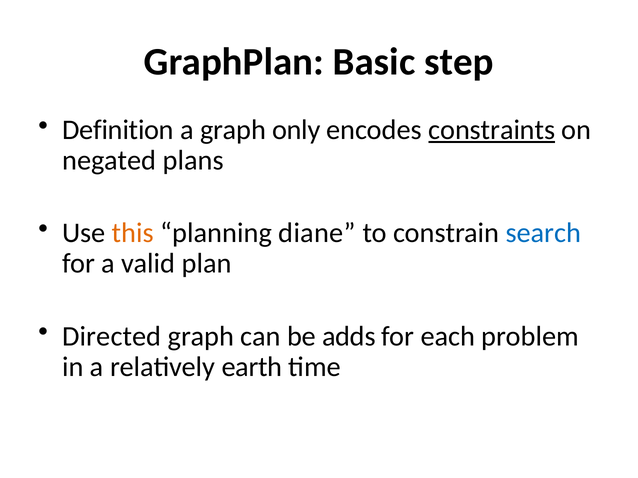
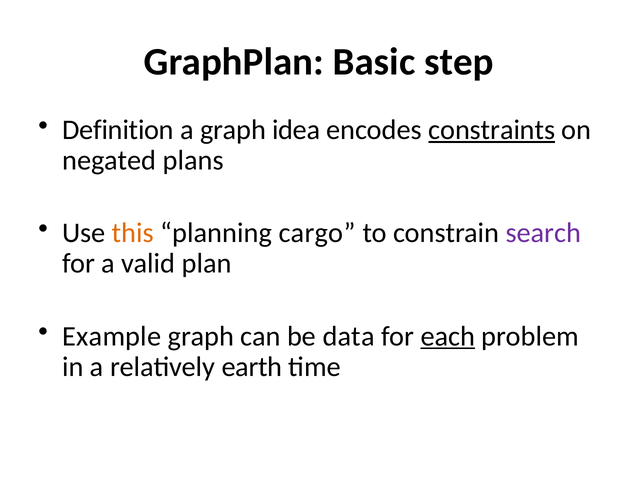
only: only -> idea
diane: diane -> cargo
search colour: blue -> purple
Directed: Directed -> Example
adds: adds -> data
each underline: none -> present
